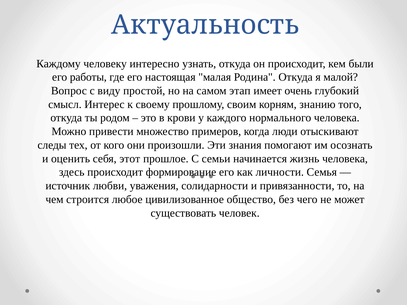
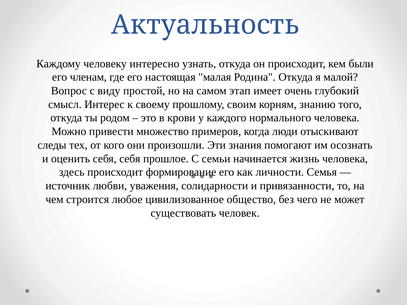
работы: работы -> членам
себя этот: этот -> себя
